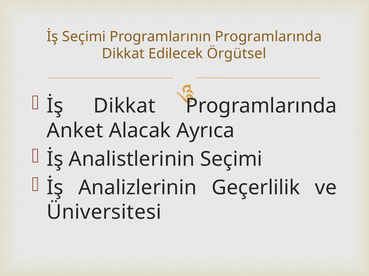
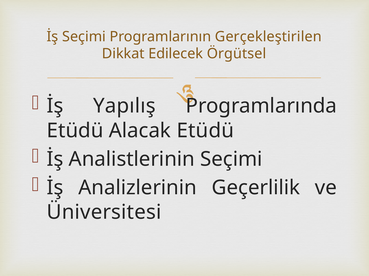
Programlarının Programlarında: Programlarında -> Gerçekleştirilen
İş Dikkat: Dikkat -> Yapılış
Anket at (75, 131): Anket -> Etüdü
Alacak Ayrıca: Ayrıca -> Etüdü
